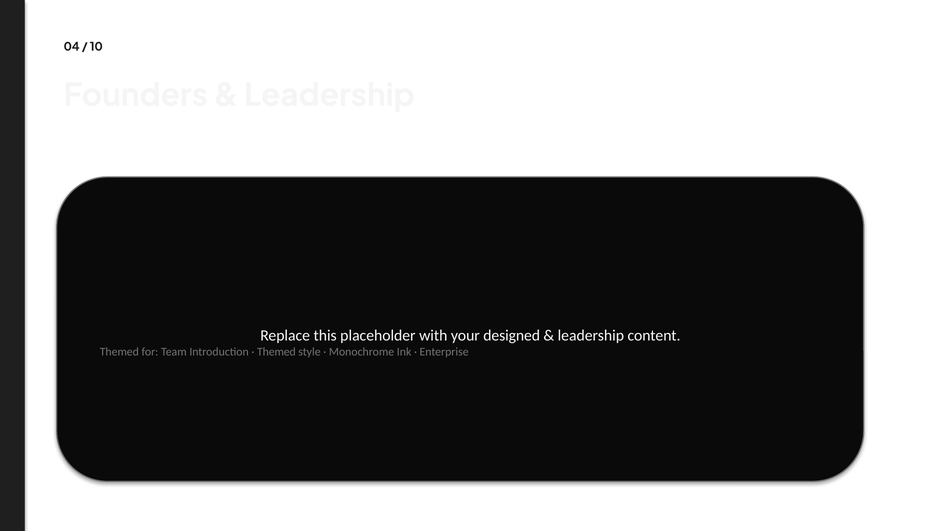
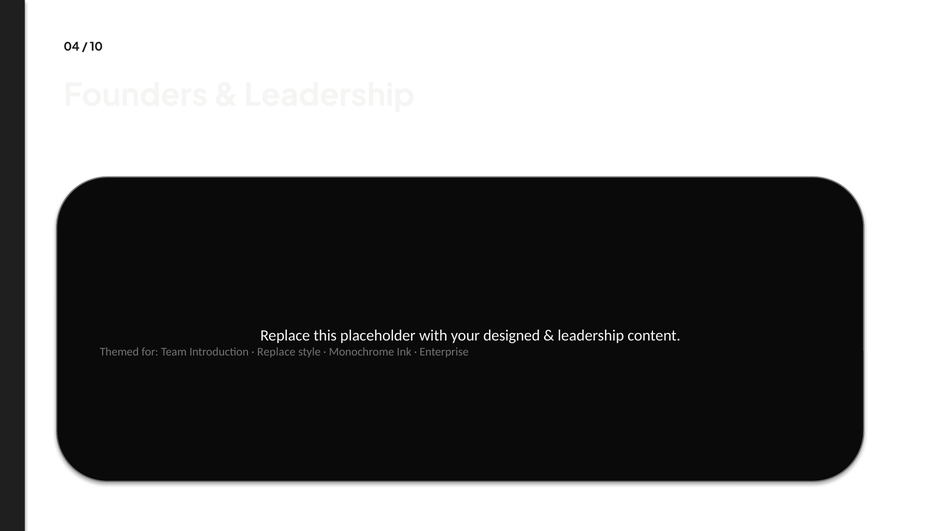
Themed at (276, 352): Themed -> Replace
